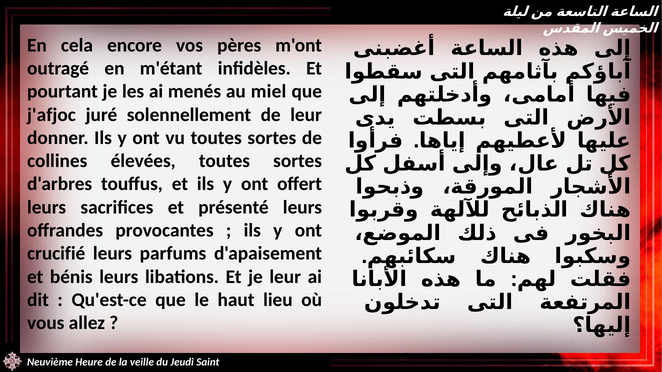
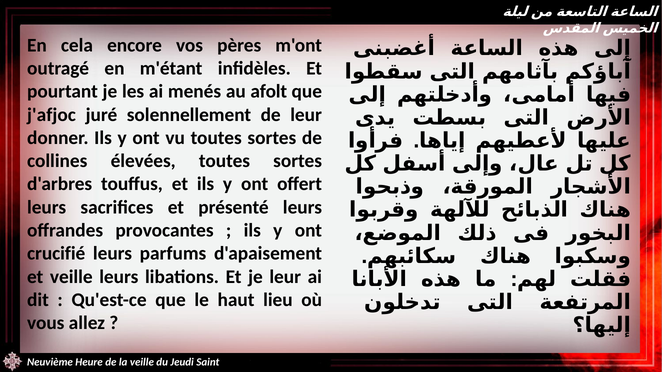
miel: miel -> afolt
et bénis: bénis -> veille
